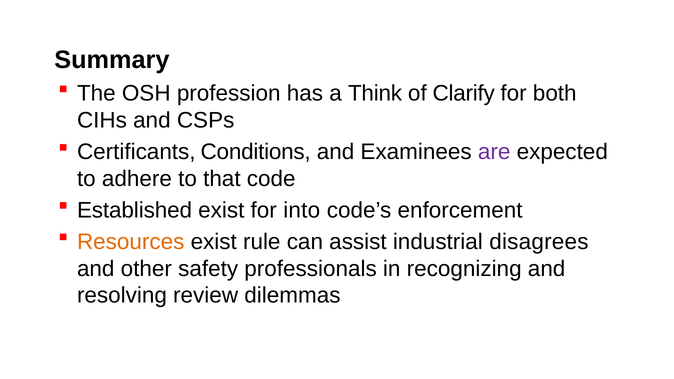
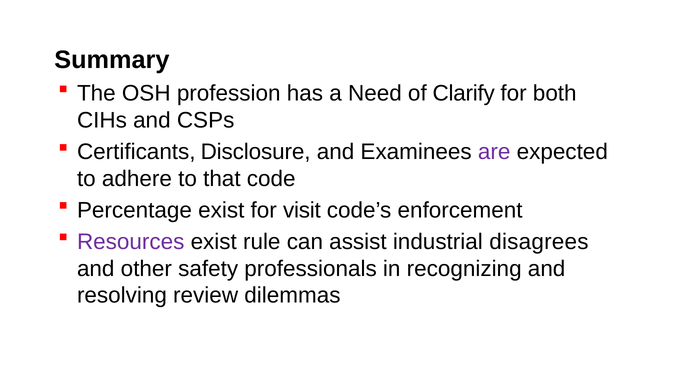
Think: Think -> Need
Conditions: Conditions -> Disclosure
Established: Established -> Percentage
into: into -> visit
Resources colour: orange -> purple
